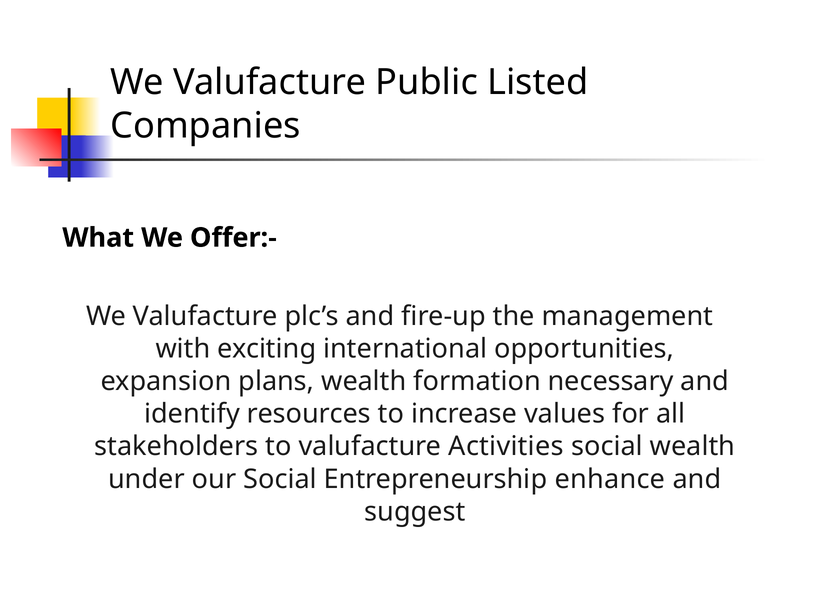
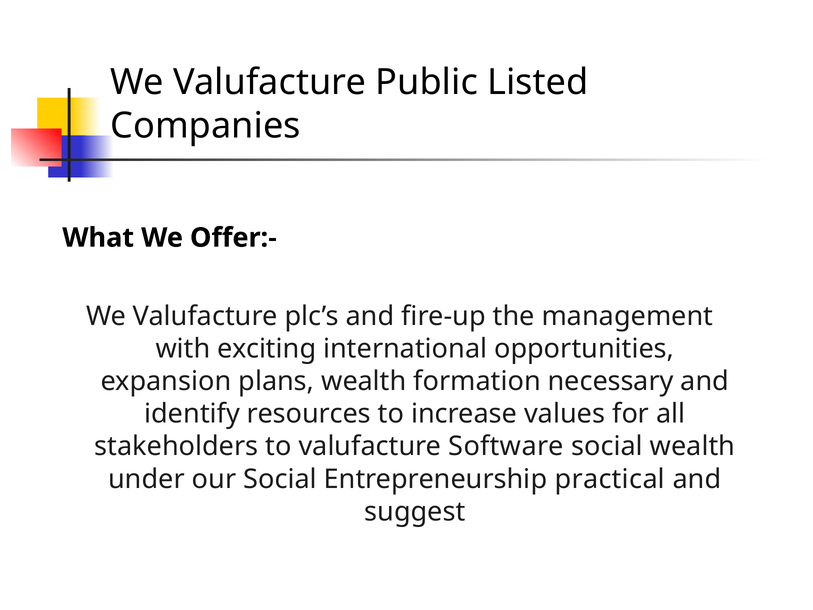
Activities: Activities -> Software
enhance: enhance -> practical
